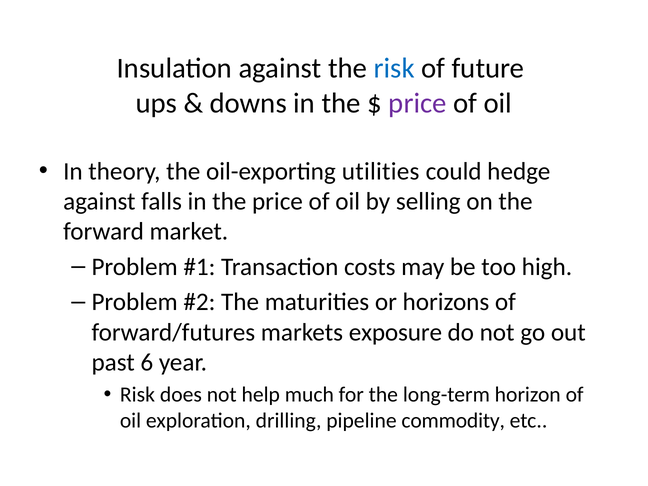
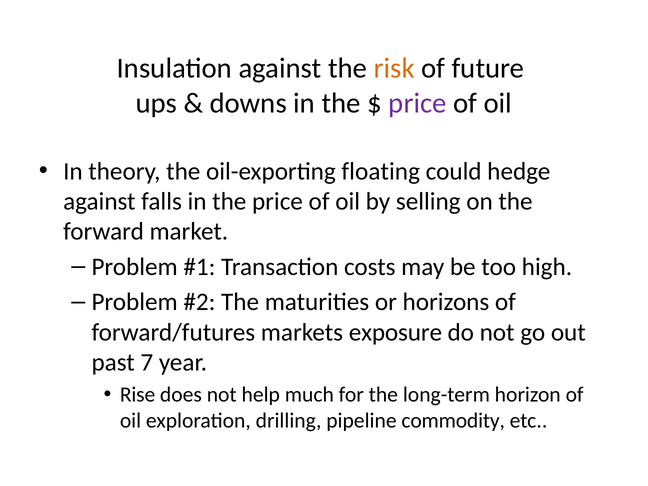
risk at (394, 68) colour: blue -> orange
utilities: utilities -> floating
6: 6 -> 7
Risk at (137, 395): Risk -> Rise
